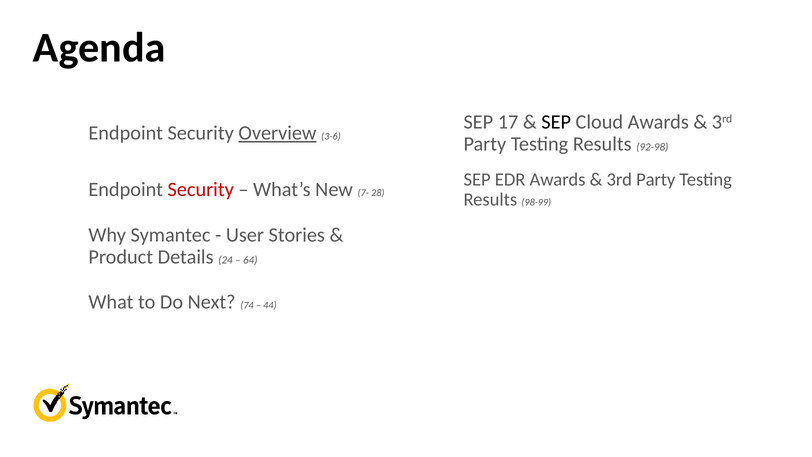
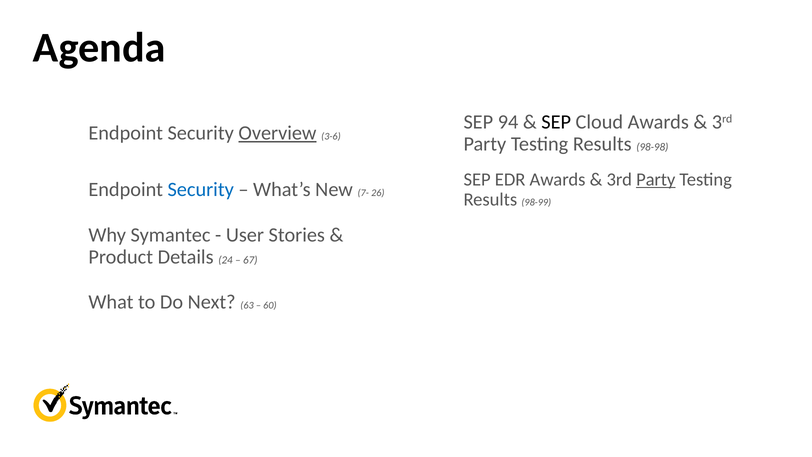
17: 17 -> 94
92-98: 92-98 -> 98-98
Party at (656, 179) underline: none -> present
Security at (201, 189) colour: red -> blue
28: 28 -> 26
64: 64 -> 67
74: 74 -> 63
44: 44 -> 60
